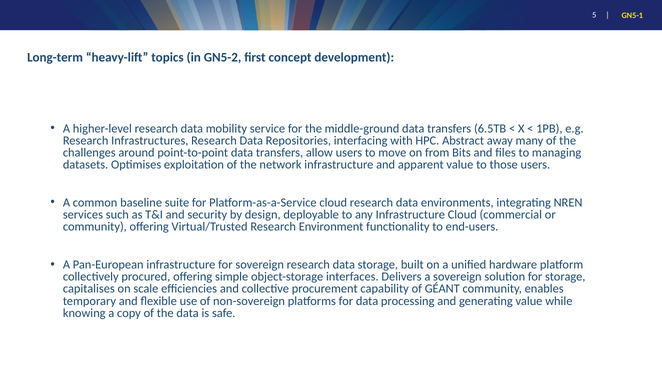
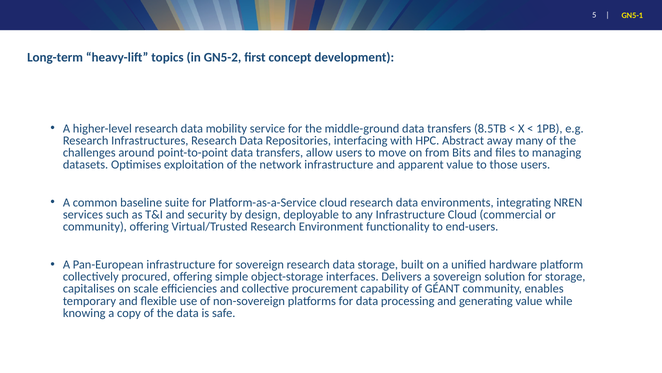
6.5TB: 6.5TB -> 8.5TB
